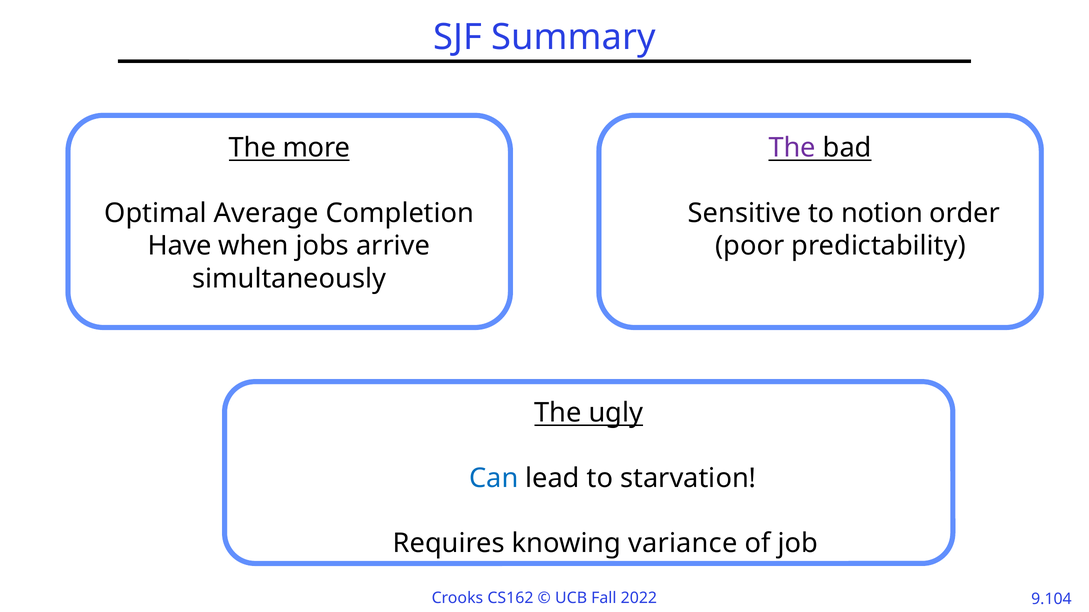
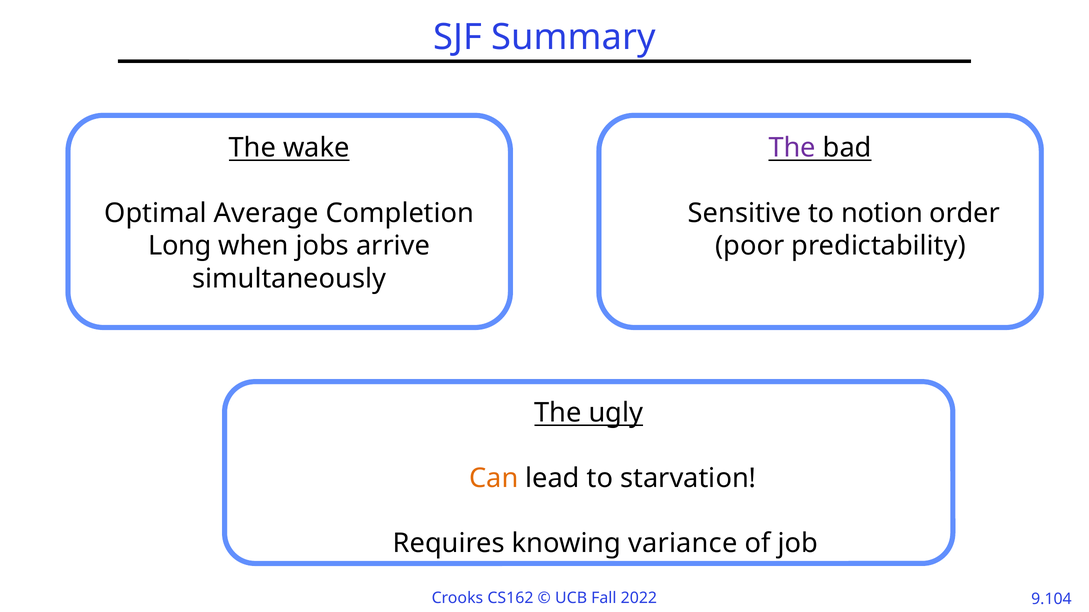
more: more -> wake
Have: Have -> Long
Can colour: blue -> orange
